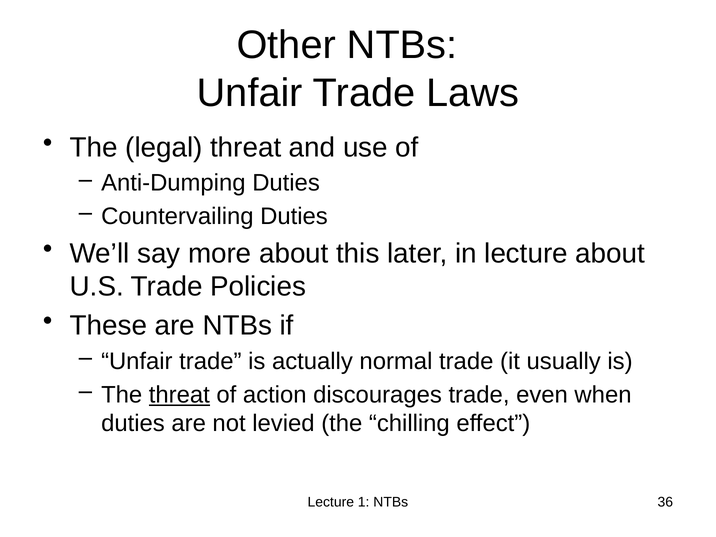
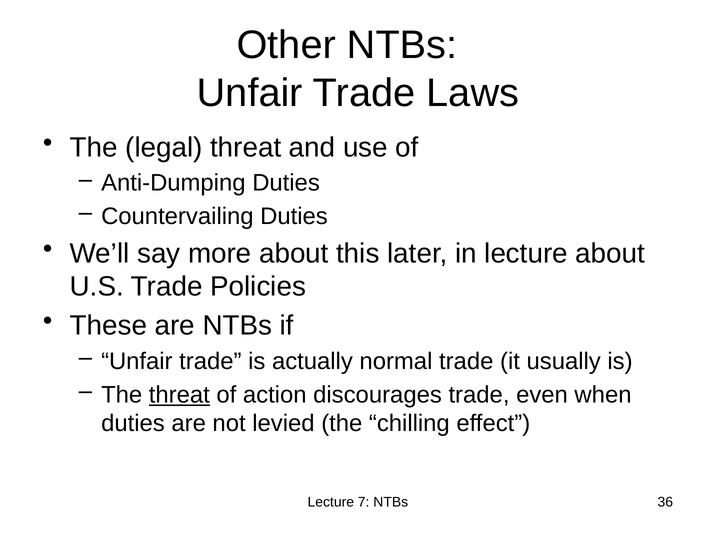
1: 1 -> 7
